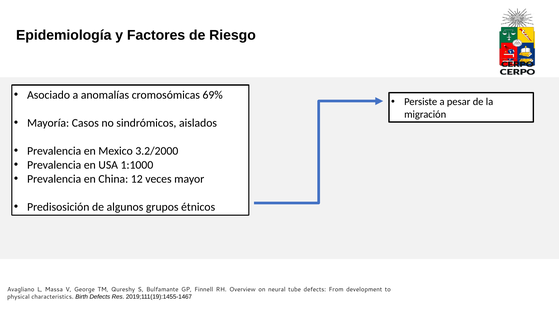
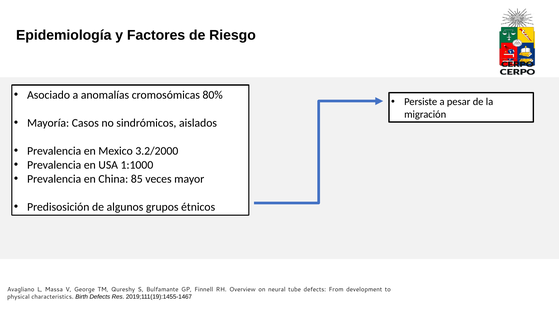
69%: 69% -> 80%
12: 12 -> 85
